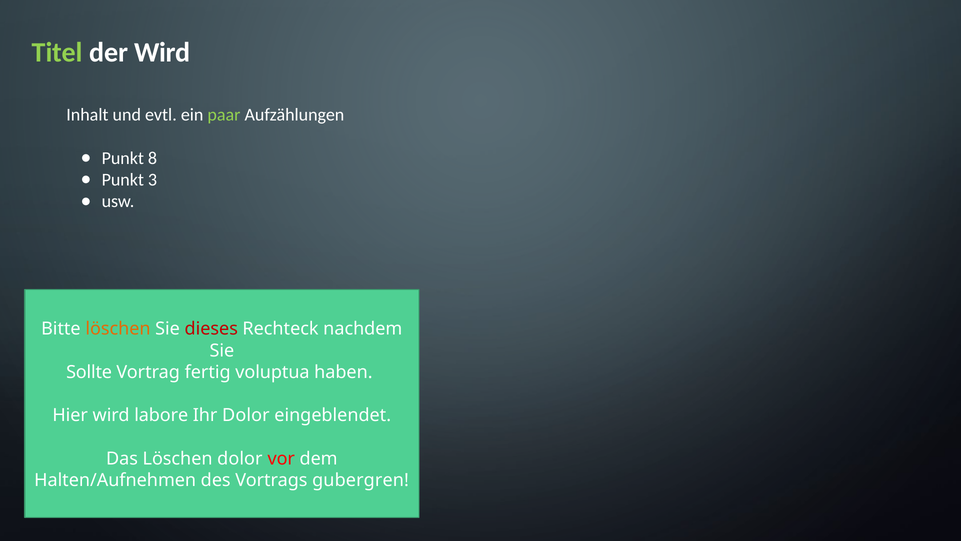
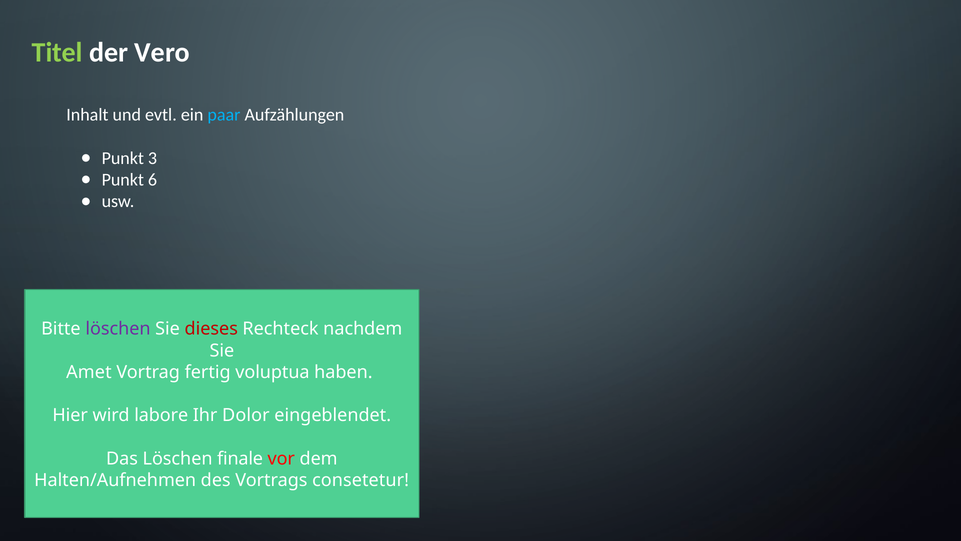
der Wird: Wird -> Vero
paar colour: light green -> light blue
8: 8 -> 3
3: 3 -> 6
löschen at (118, 329) colour: orange -> purple
Sollte: Sollte -> Amet
Löschen dolor: dolor -> finale
gubergren: gubergren -> consetetur
